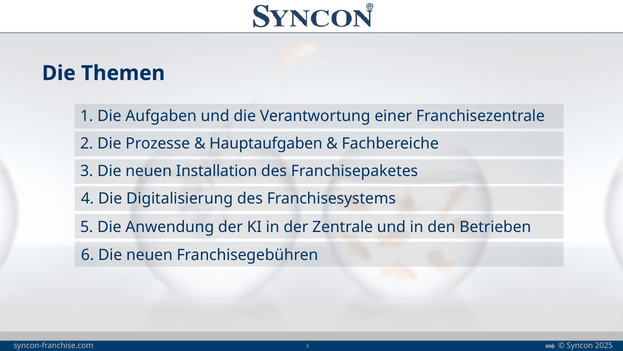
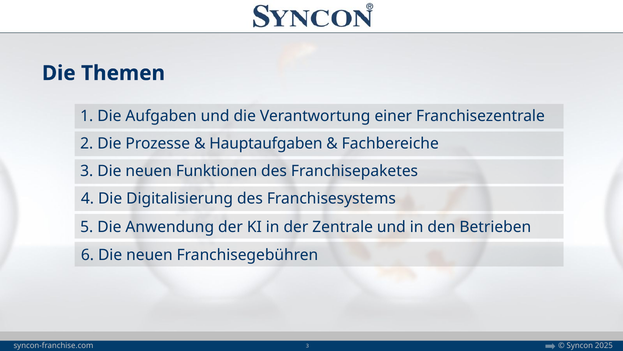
Installation: Installation -> Funktionen
